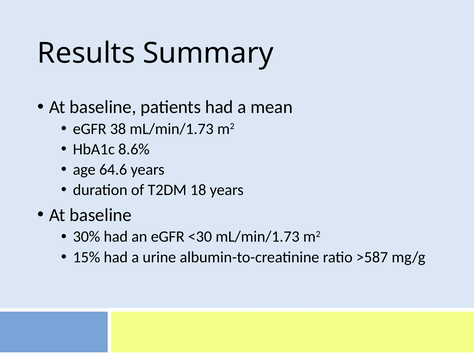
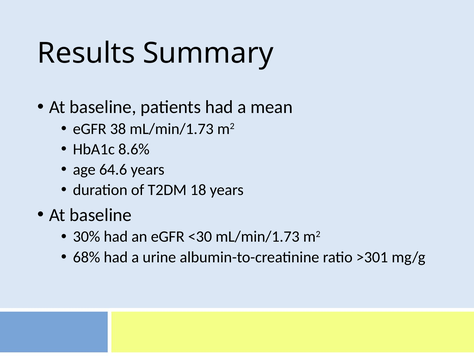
15%: 15% -> 68%
>587: >587 -> >301
